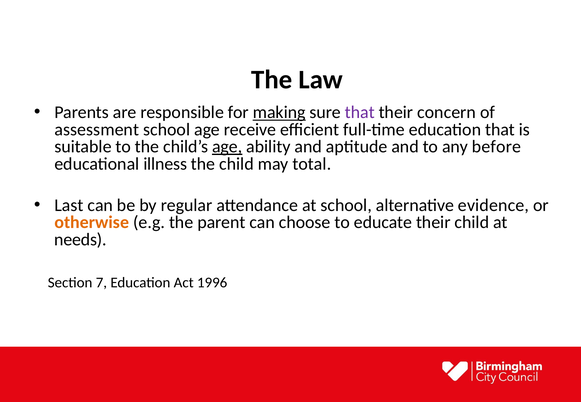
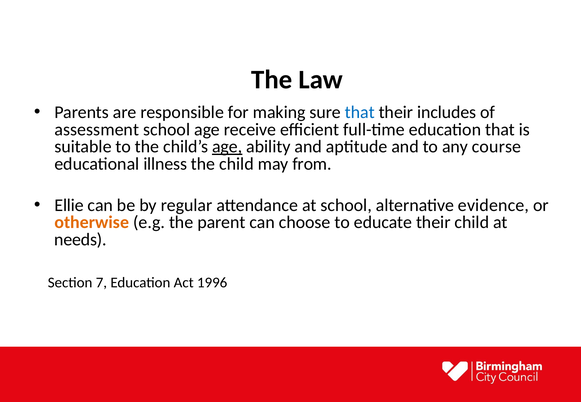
making underline: present -> none
that at (360, 112) colour: purple -> blue
concern: concern -> includes
before: before -> course
total: total -> from
Last: Last -> Ellie
